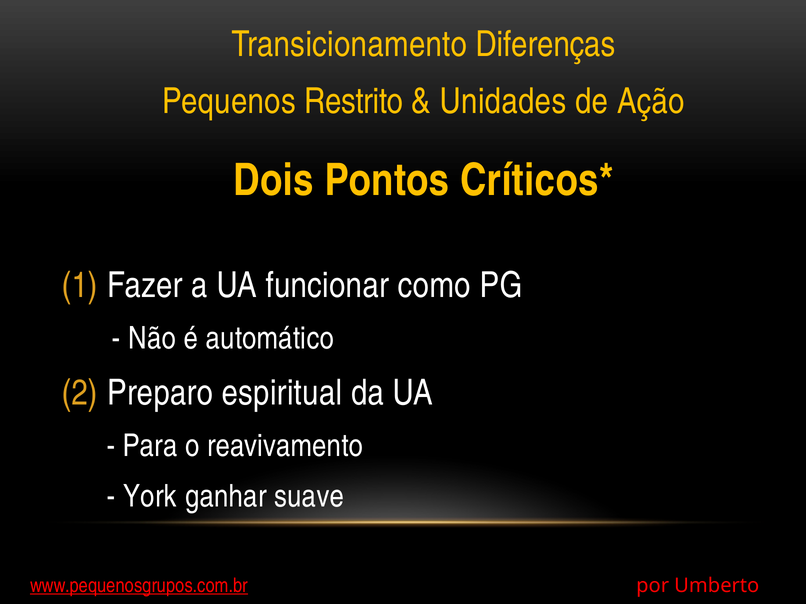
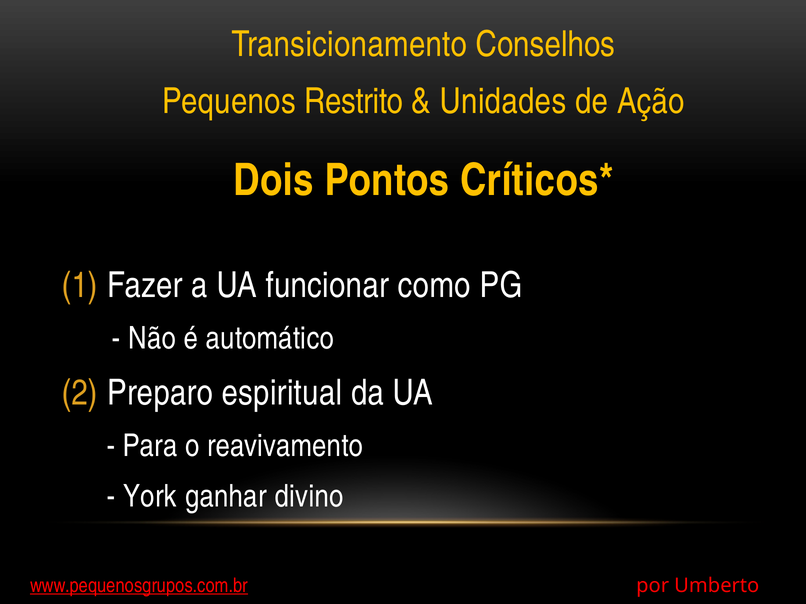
Diferenças: Diferenças -> Conselhos
suave: suave -> divino
